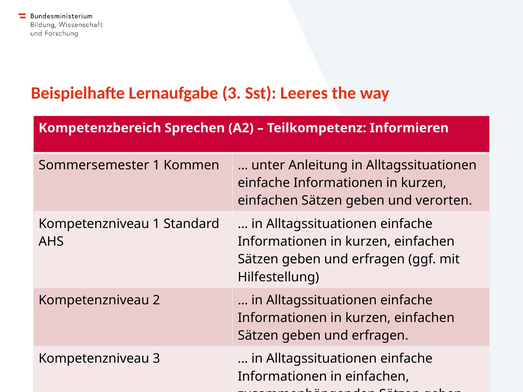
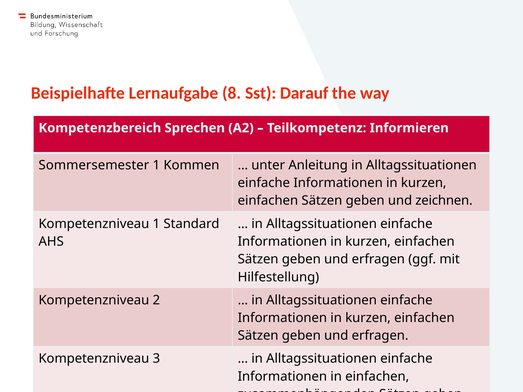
Lernaufgabe 3: 3 -> 8
Leeres: Leeres -> Darauf
verorten: verorten -> zeichnen
